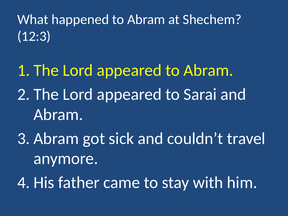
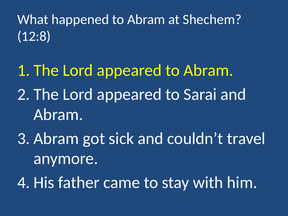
12:3: 12:3 -> 12:8
